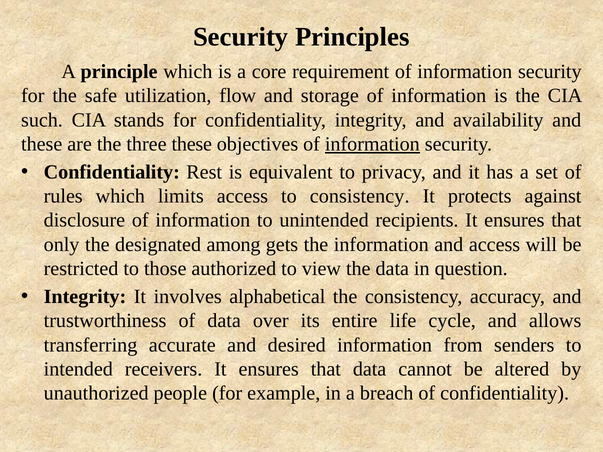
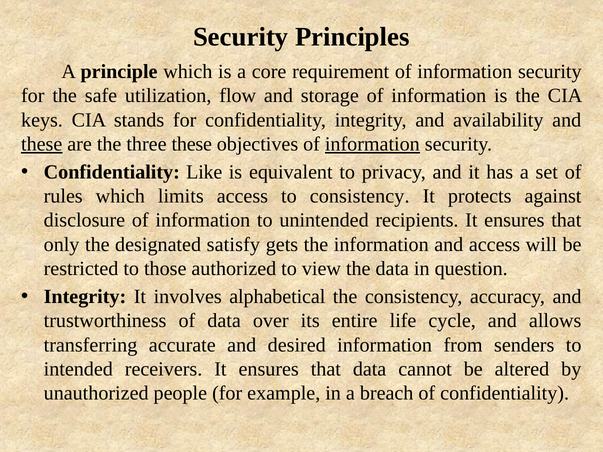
such: such -> keys
these at (42, 144) underline: none -> present
Rest: Rest -> Like
among: among -> satisfy
